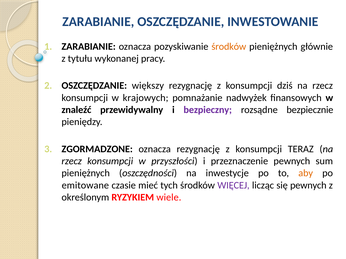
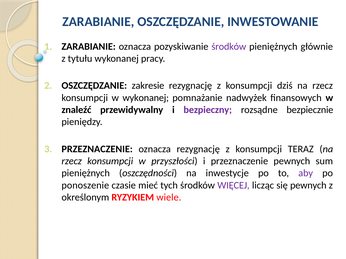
środków at (229, 47) colour: orange -> purple
większy: większy -> zakresie
w krajowych: krajowych -> wykonanej
ZGORMADZONE at (97, 149): ZGORMADZONE -> PRZEZNACZENIE
aby colour: orange -> purple
emitowane: emitowane -> ponoszenie
